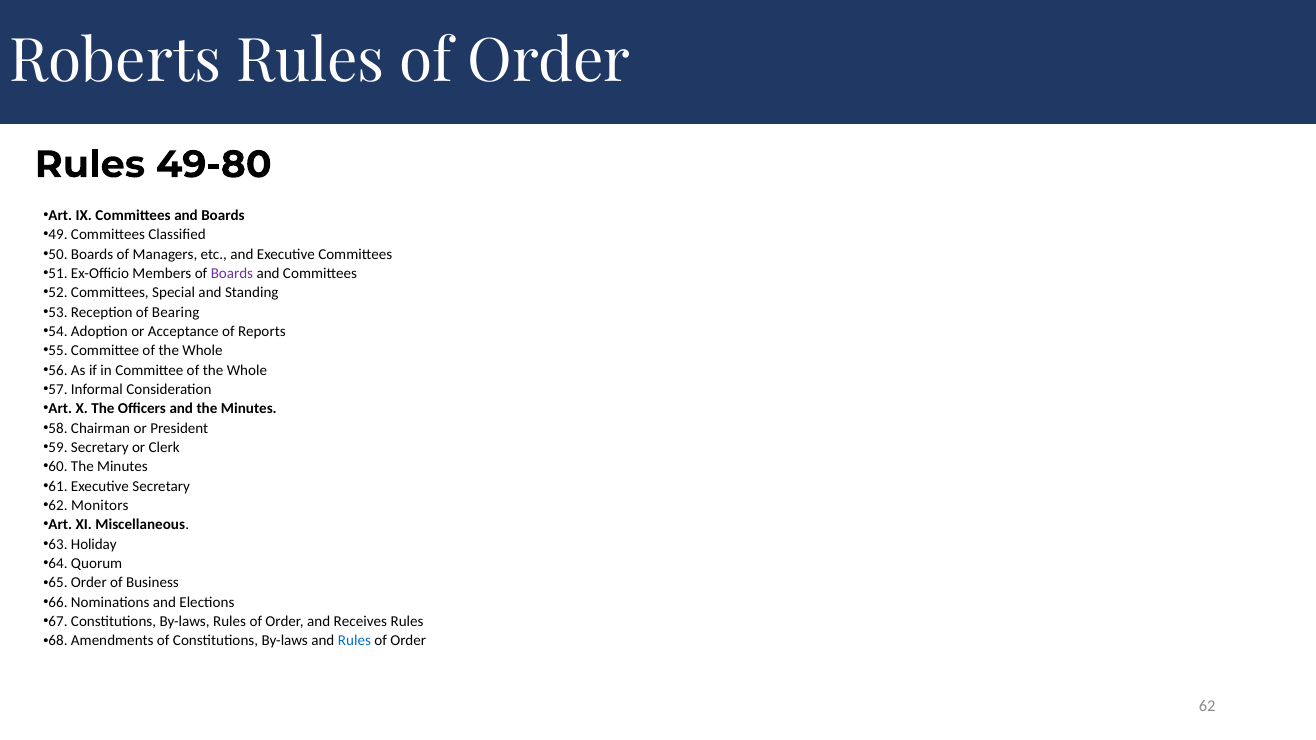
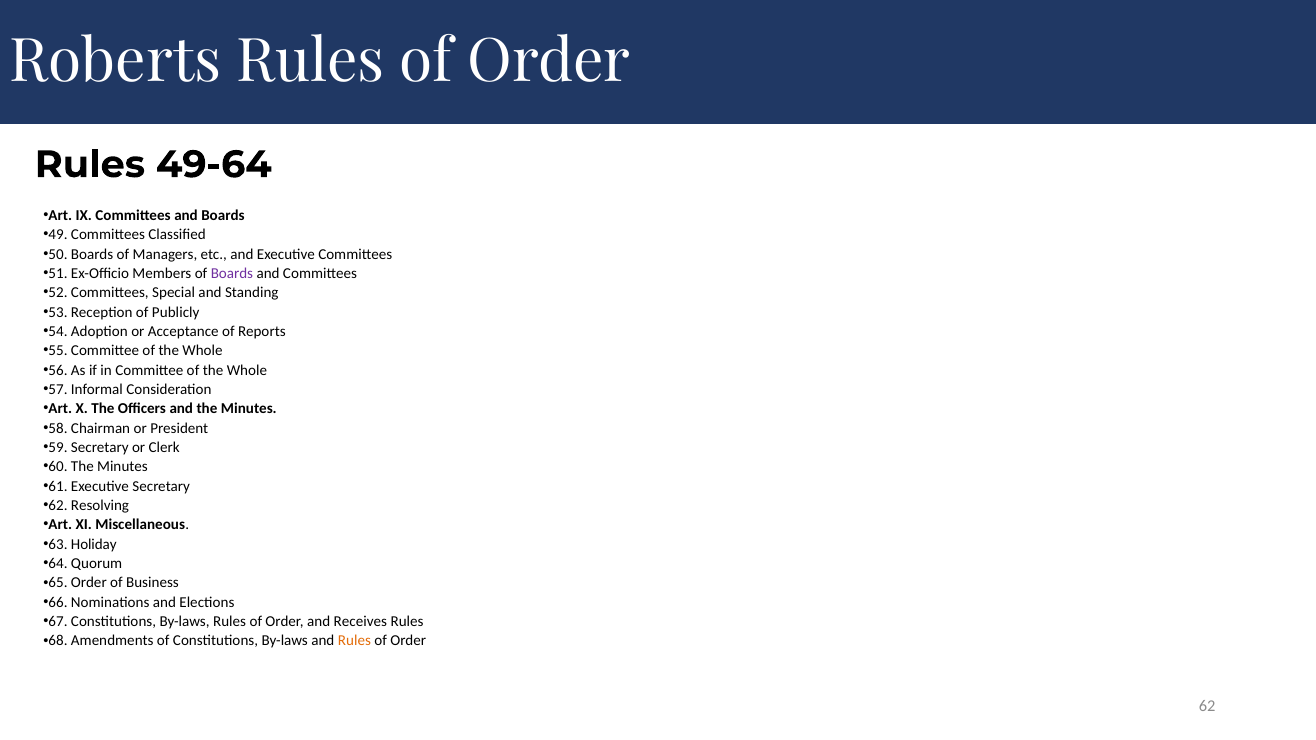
49-80: 49-80 -> 49-64
Bearing: Bearing -> Publicly
Monitors: Monitors -> Resolving
Rules at (354, 641) colour: blue -> orange
